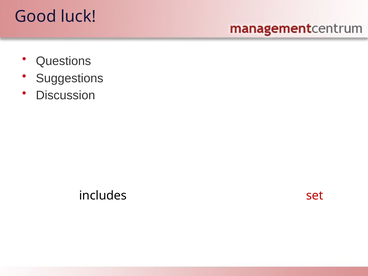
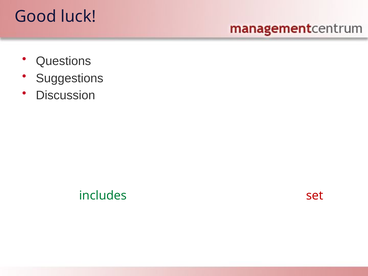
includes colour: black -> green
